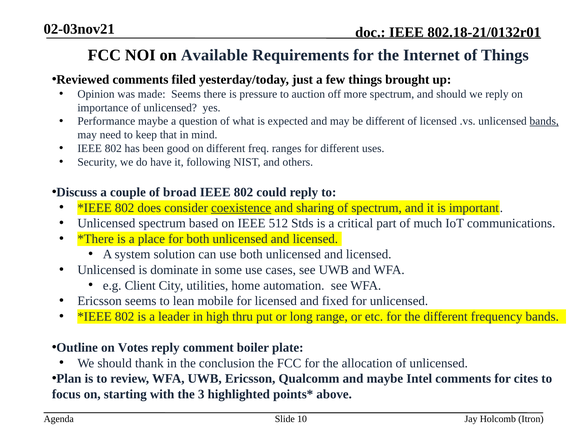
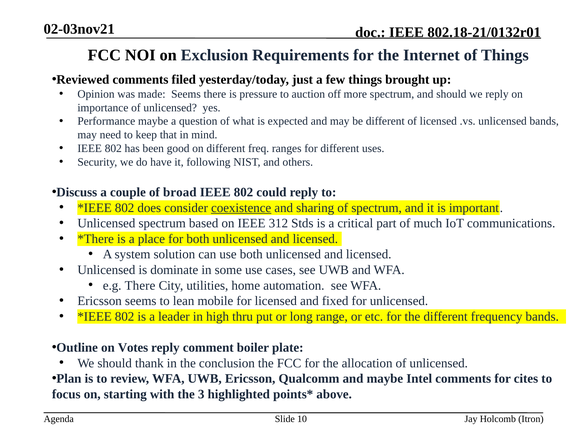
Available: Available -> Exclusion
bands at (544, 121) underline: present -> none
512: 512 -> 312
e.g Client: Client -> There
